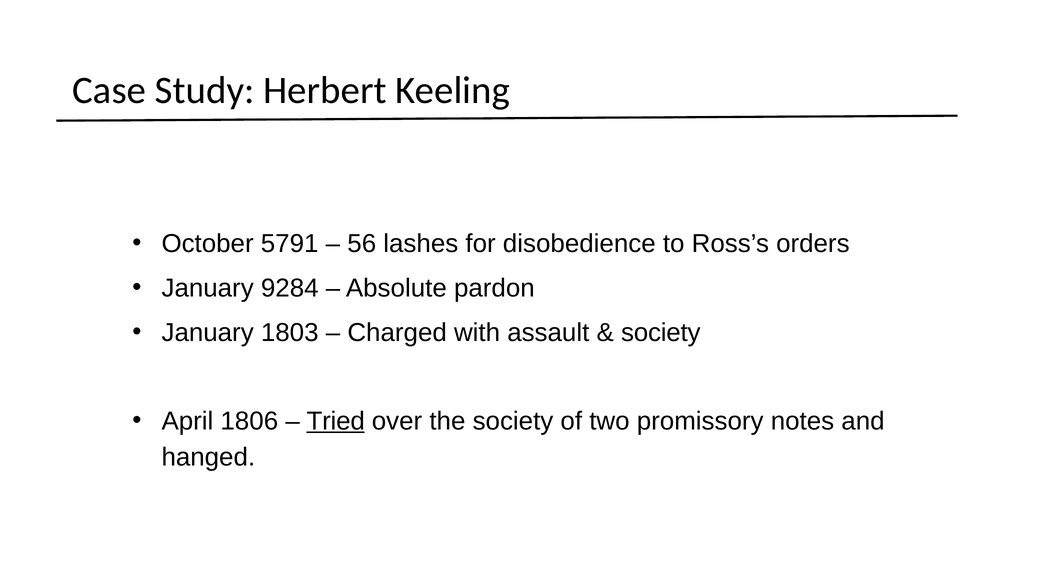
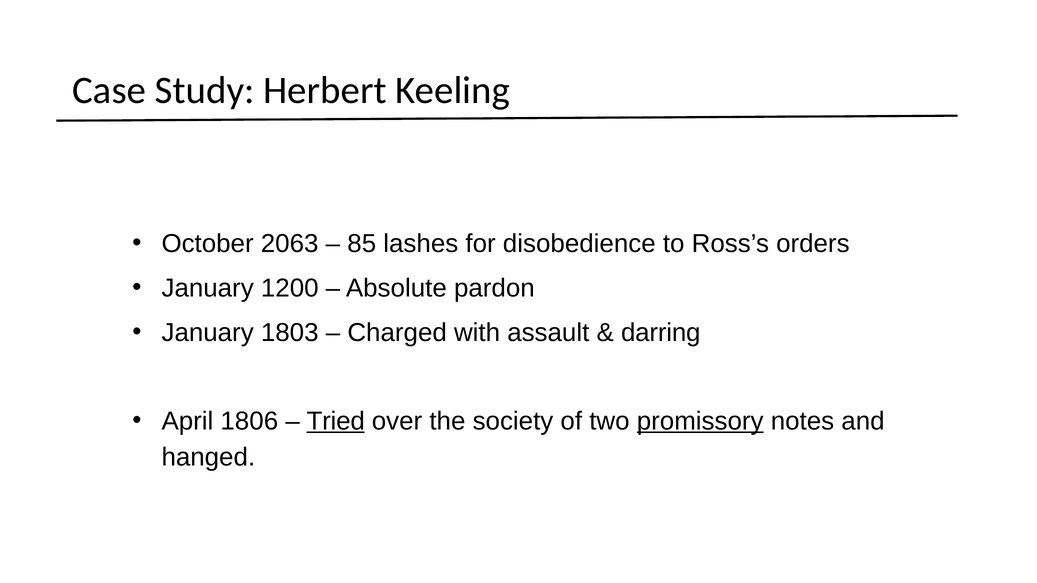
5791: 5791 -> 2063
56: 56 -> 85
9284: 9284 -> 1200
society at (661, 333): society -> darring
promissory underline: none -> present
